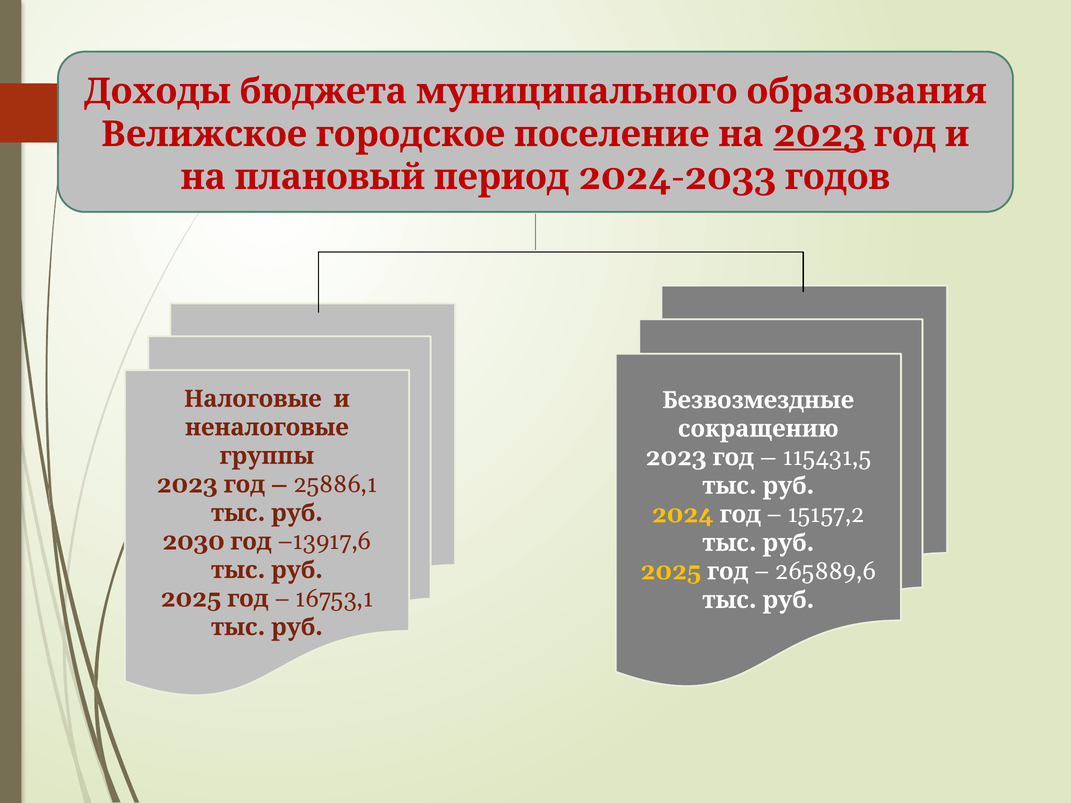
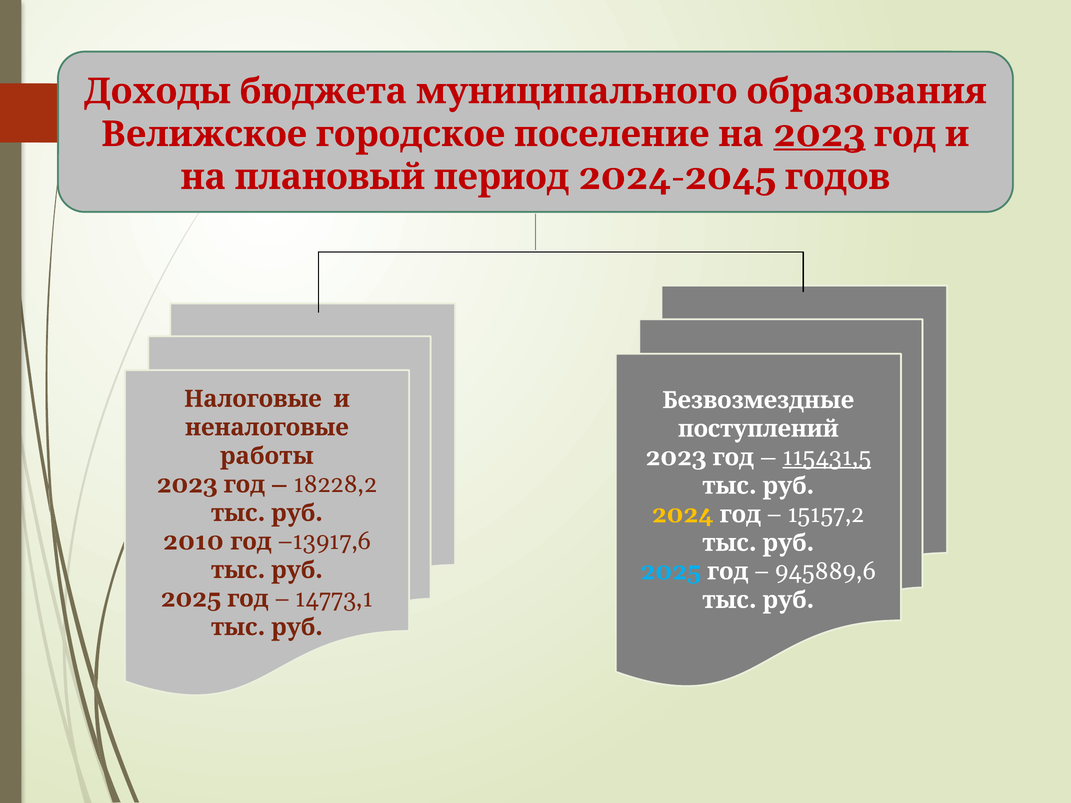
2024-2033: 2024-2033 -> 2024-2045
сокращению: сокращению -> поступлений
группы: группы -> работы
115431,5 underline: none -> present
25886,1: 25886,1 -> 18228,2
2030: 2030 -> 2010
2025 at (671, 572) colour: yellow -> light blue
265889,6: 265889,6 -> 945889,6
16753,1: 16753,1 -> 14773,1
